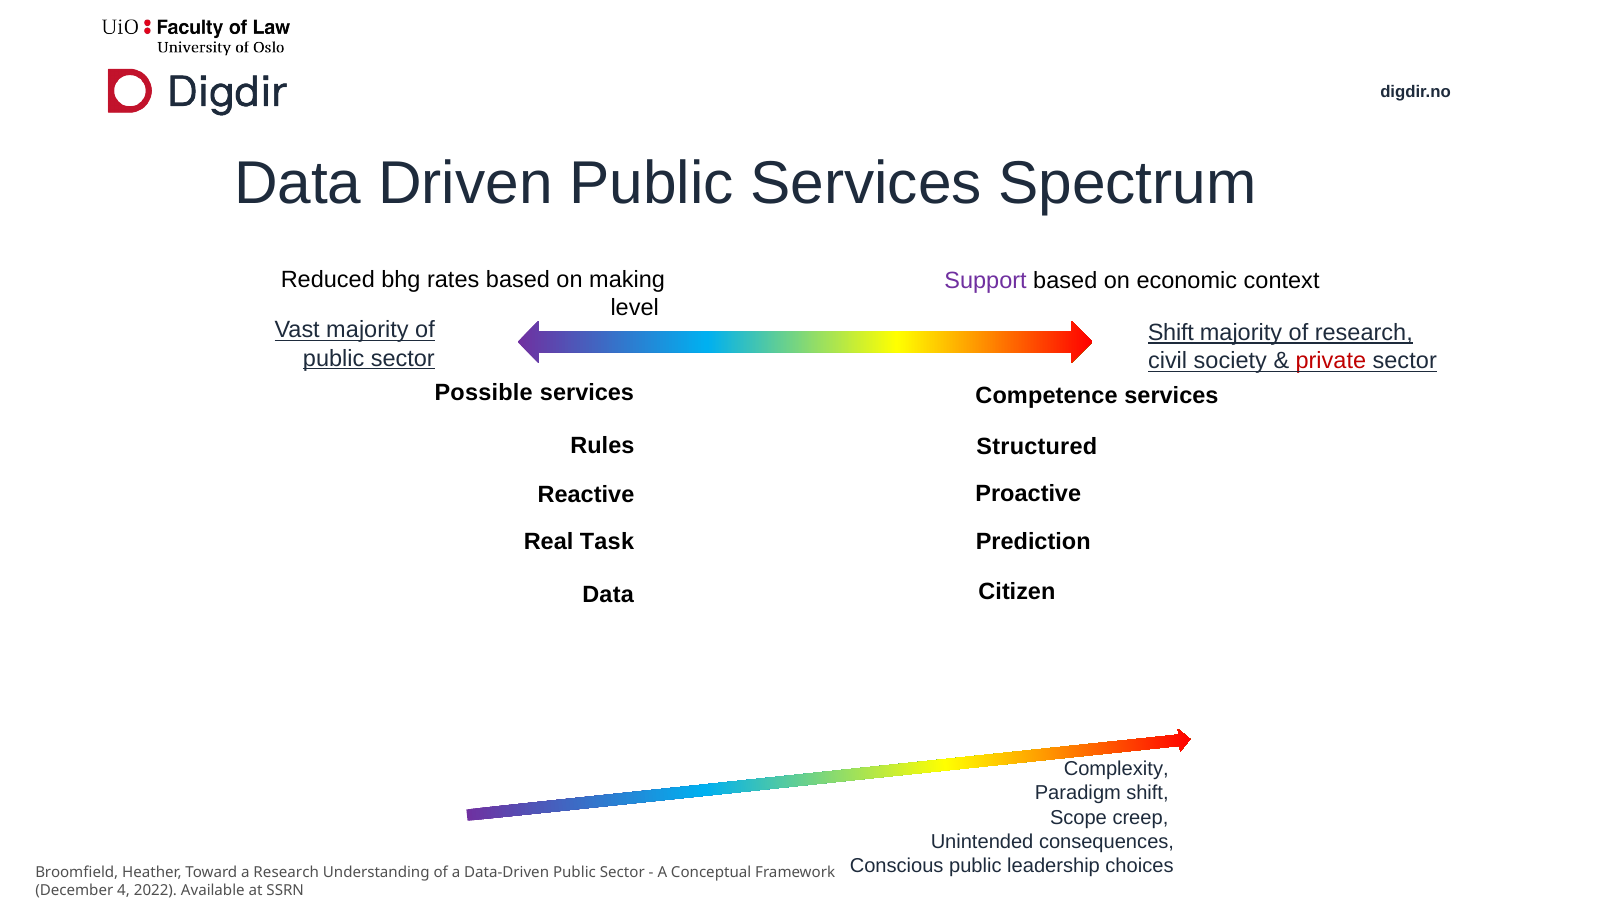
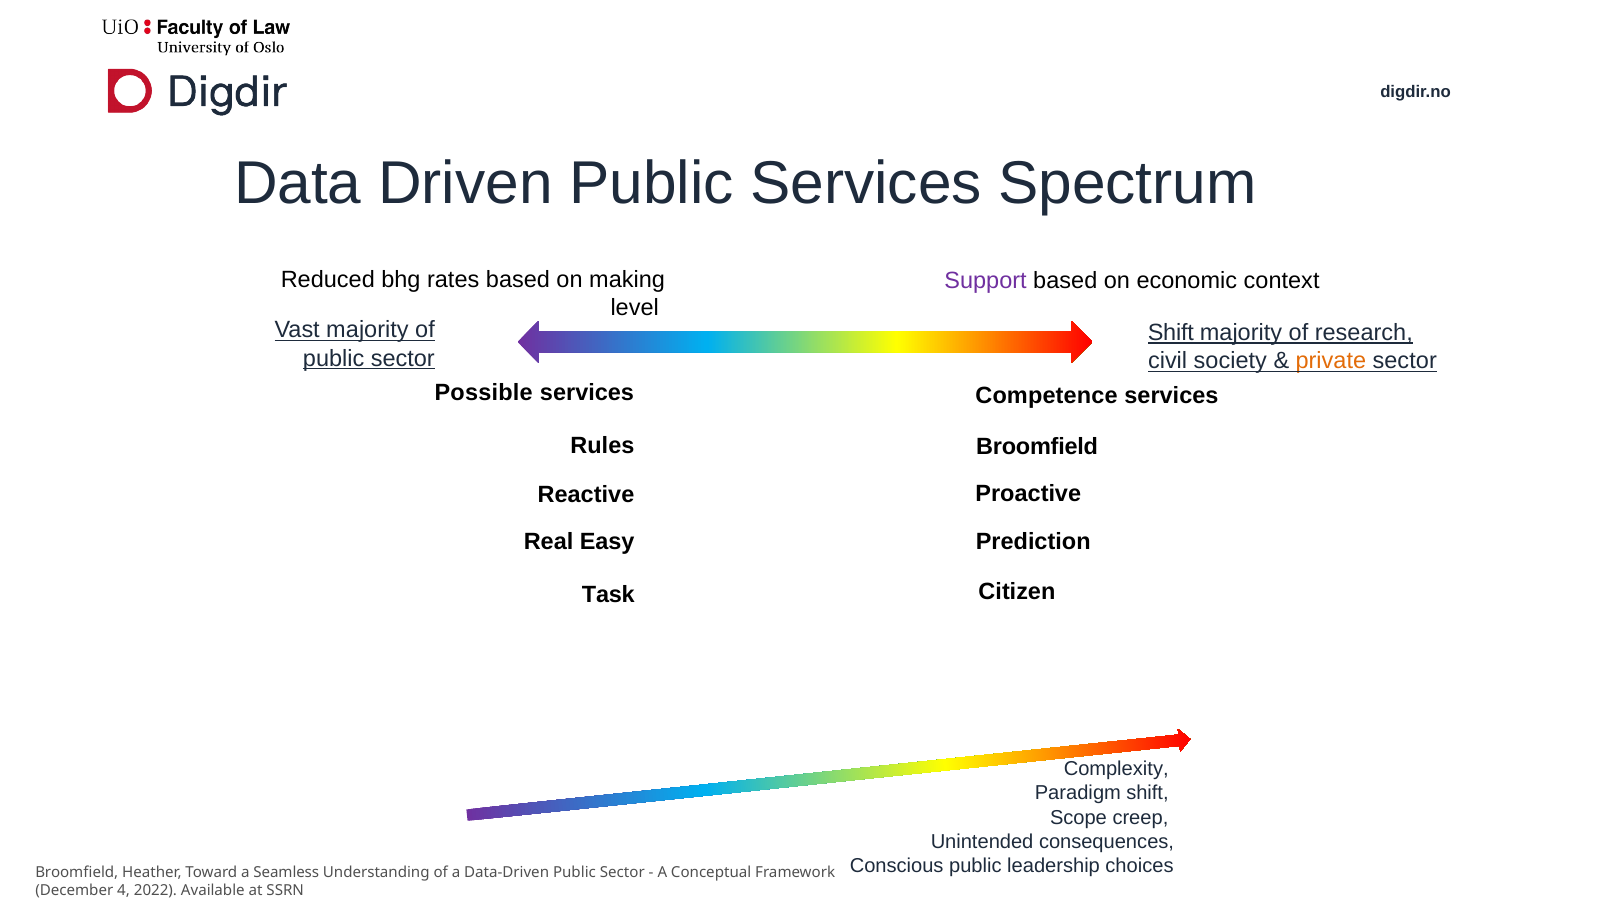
private colour: red -> orange
Rules Structured: Structured -> Broomfield
Task: Task -> Easy
Data at (608, 595): Data -> Task
a Research: Research -> Seamless
